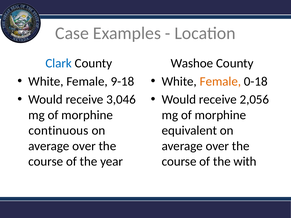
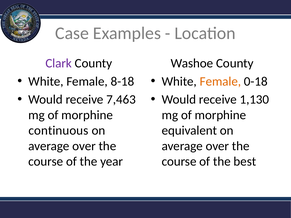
Clark colour: blue -> purple
9-18: 9-18 -> 8-18
2,056: 2,056 -> 1,130
3,046: 3,046 -> 7,463
with: with -> best
